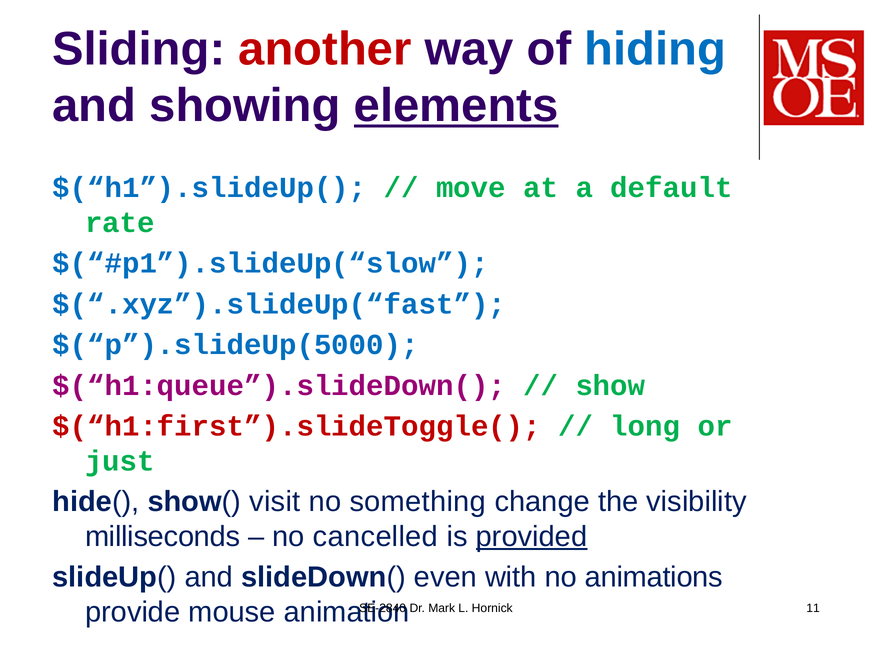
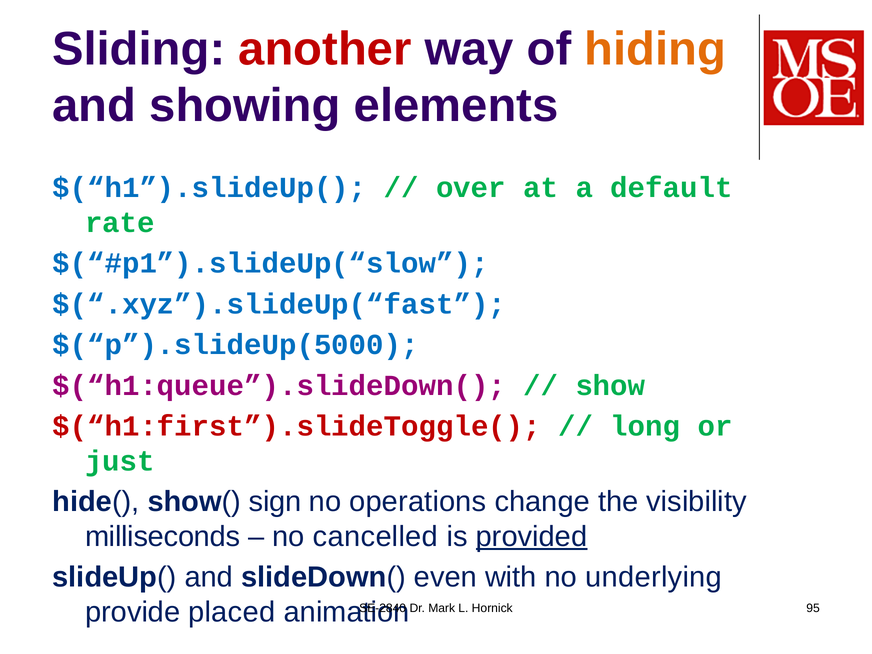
hiding colour: blue -> orange
elements underline: present -> none
move: move -> over
visit: visit -> sign
something: something -> operations
animations: animations -> underlying
mouse: mouse -> placed
11: 11 -> 95
